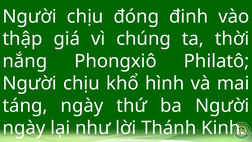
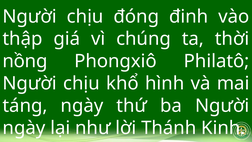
nắng: nắng -> nồng
